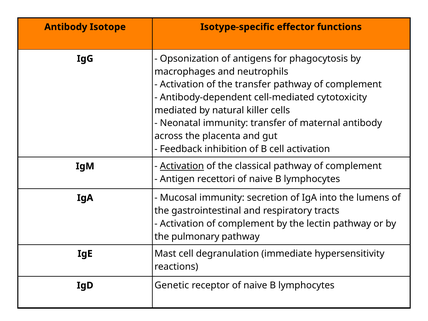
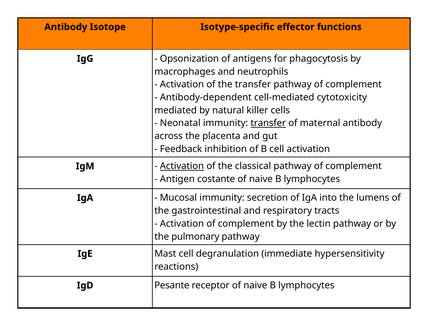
transfer at (268, 123) underline: none -> present
recettori: recettori -> costante
Genetic: Genetic -> Pesante
